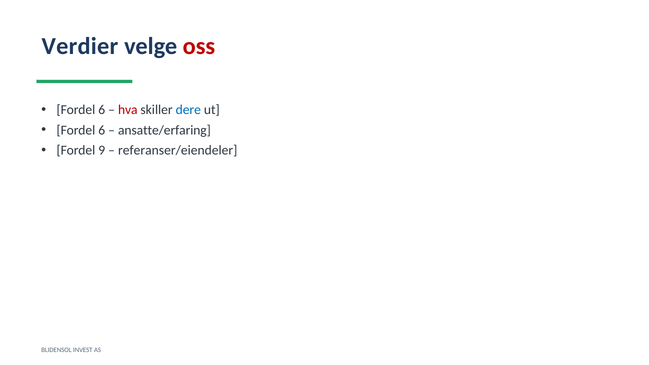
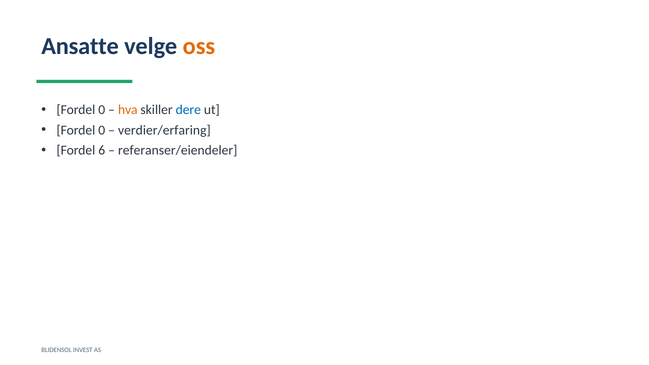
Verdier: Verdier -> Ansatte
oss colour: red -> orange
6 at (102, 110): 6 -> 0
hva colour: red -> orange
6 at (102, 130): 6 -> 0
ansatte/erfaring: ansatte/erfaring -> verdier/erfaring
9: 9 -> 6
